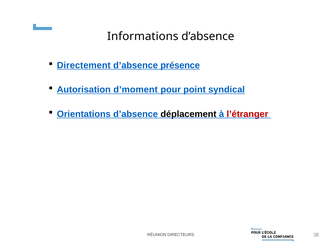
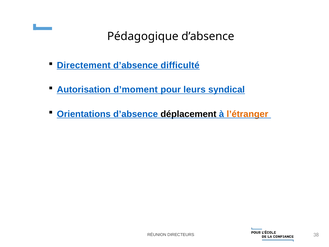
Informations: Informations -> Pédagogique
présence: présence -> difficulté
point: point -> leurs
l’étranger colour: red -> orange
